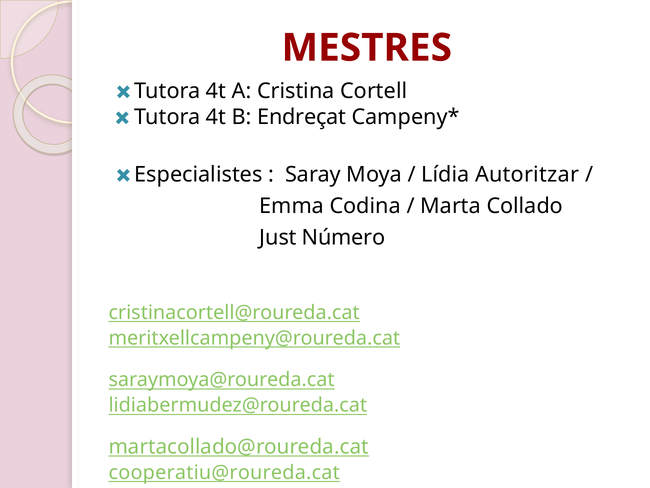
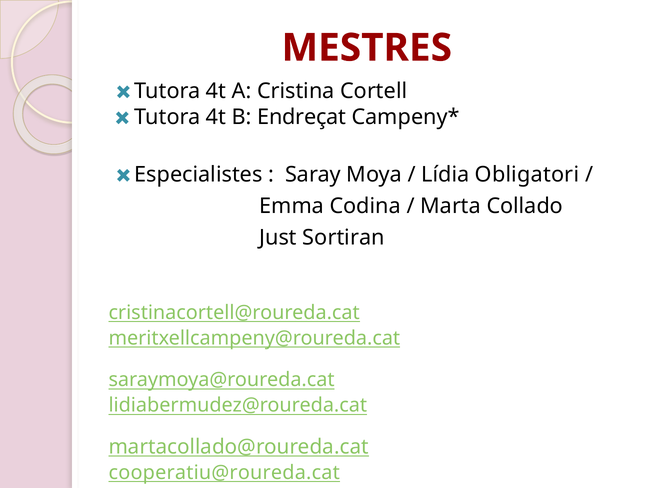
Autoritzar: Autoritzar -> Obligatori
Número: Número -> Sortiran
